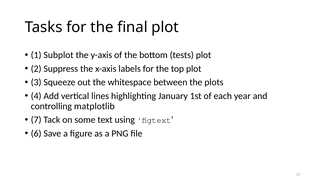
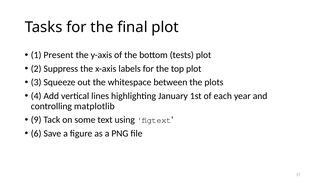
Subplot: Subplot -> Present
7: 7 -> 9
